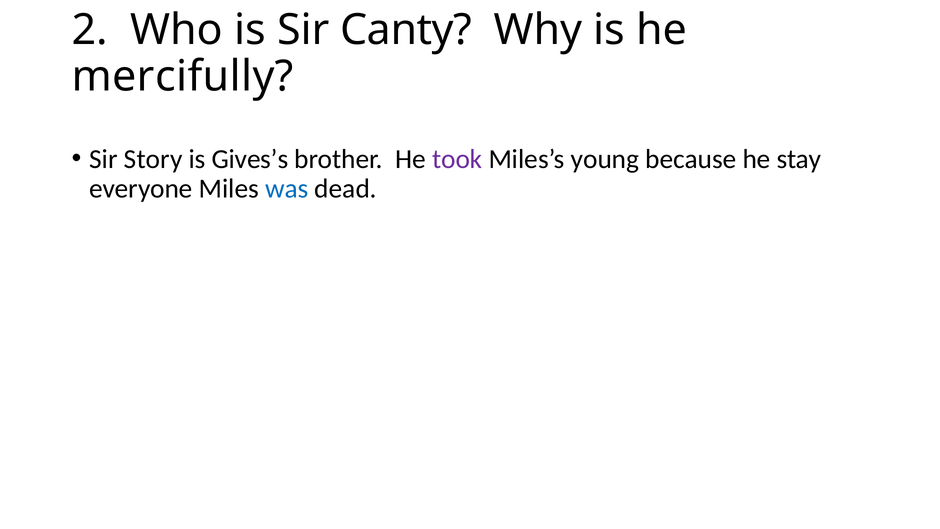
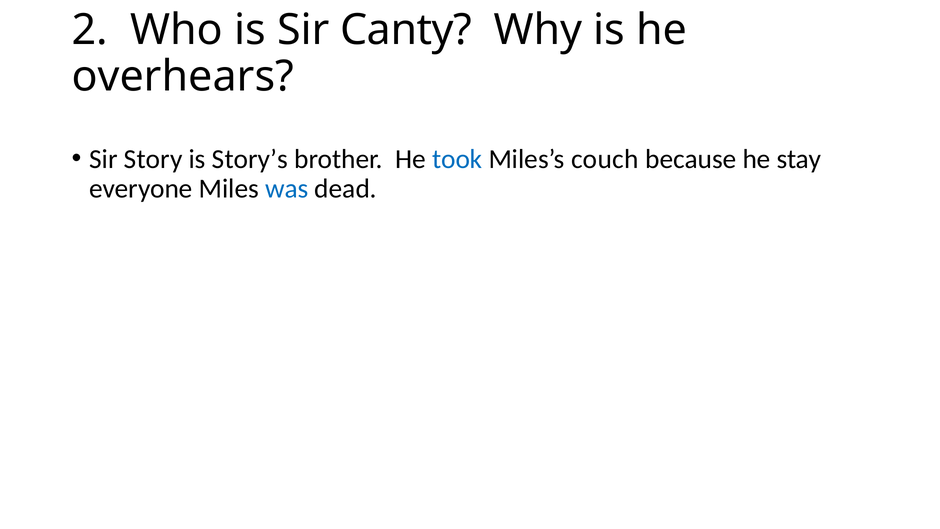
mercifully: mercifully -> overhears
Gives’s: Gives’s -> Story’s
took colour: purple -> blue
young: young -> couch
